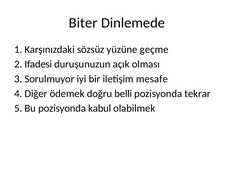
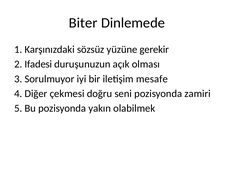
geçme: geçme -> gerekir
ödemek: ödemek -> çekmesi
belli: belli -> seni
tekrar: tekrar -> zamiri
kabul: kabul -> yakın
